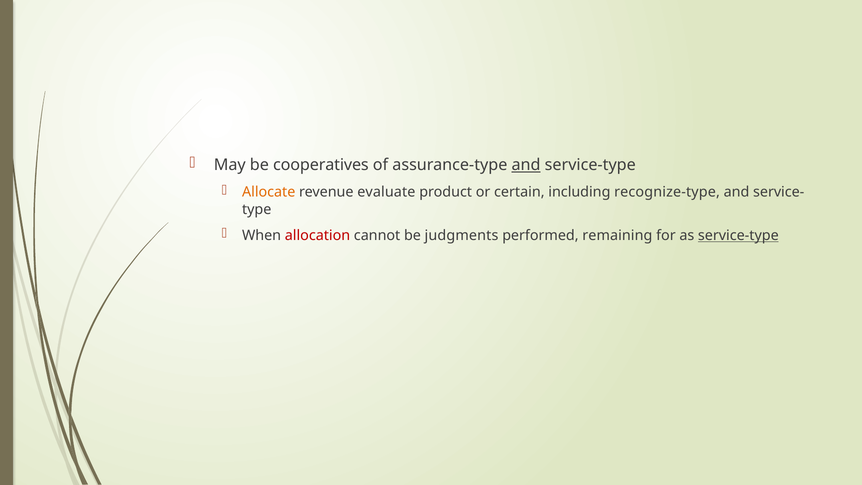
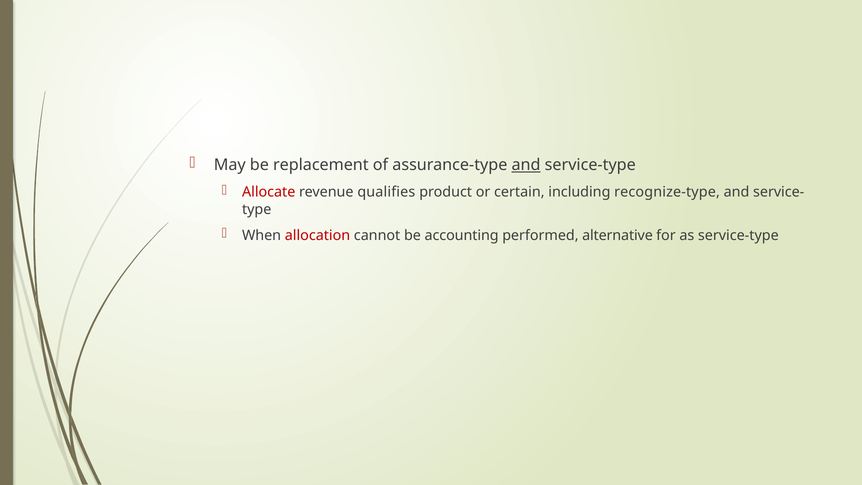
cooperatives: cooperatives -> replacement
Allocate colour: orange -> red
evaluate: evaluate -> qualifies
judgments: judgments -> accounting
remaining: remaining -> alternative
service-type at (738, 236) underline: present -> none
